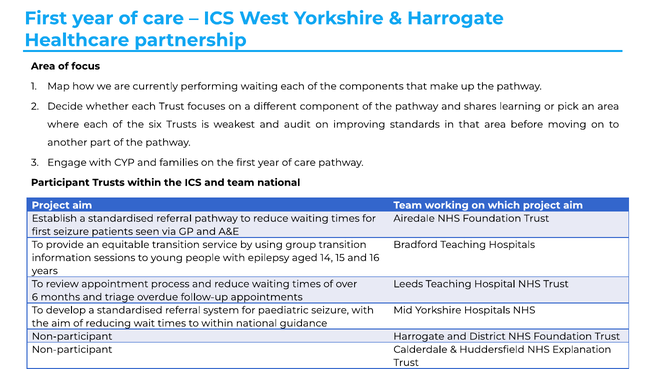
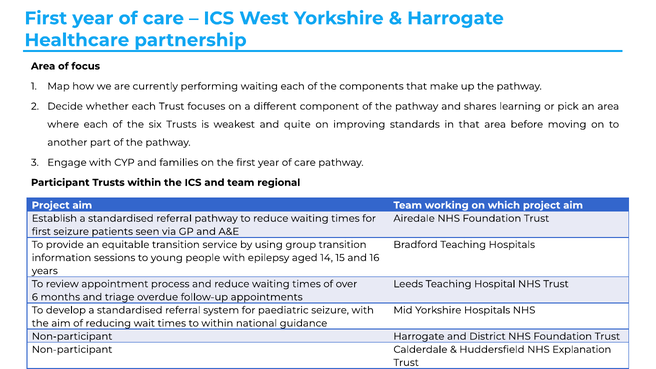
audit: audit -> quite
team national: national -> regional
